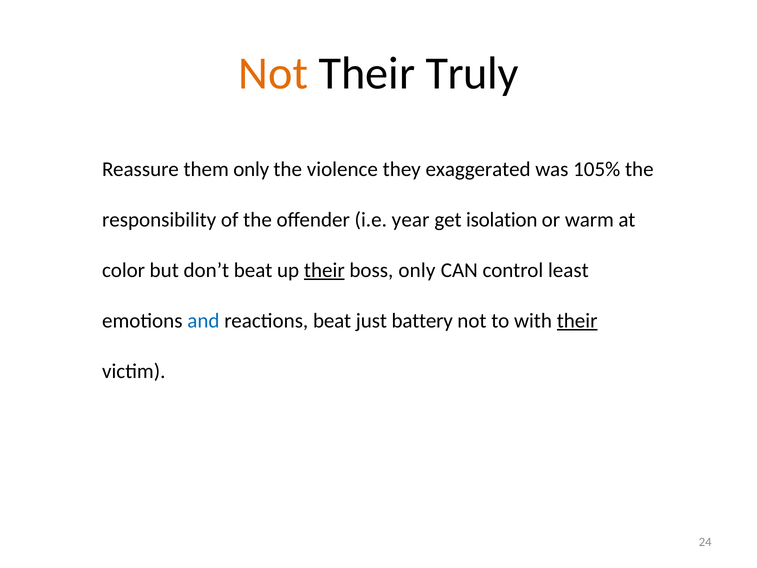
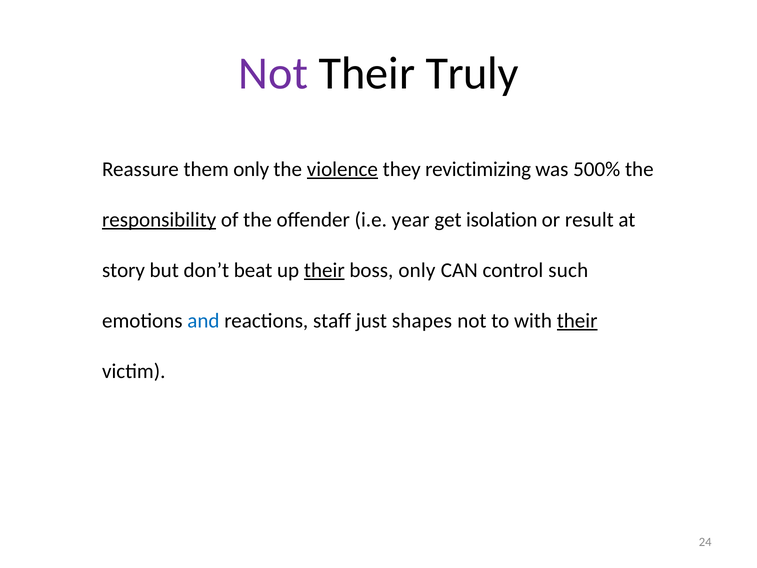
Not at (273, 73) colour: orange -> purple
violence underline: none -> present
exaggerated: exaggerated -> revictimizing
105%: 105% -> 500%
responsibility underline: none -> present
warm: warm -> result
color: color -> story
least: least -> such
reactions beat: beat -> staff
battery: battery -> shapes
